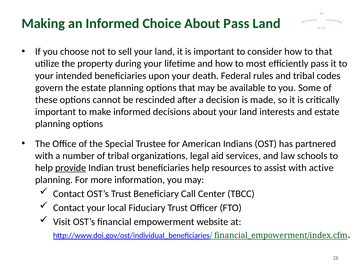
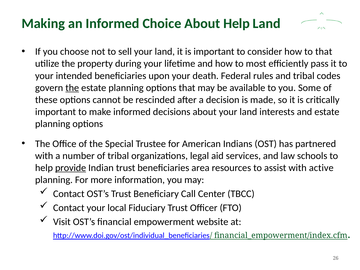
About Pass: Pass -> Help
the at (72, 88) underline: none -> present
beneficiaries help: help -> area
